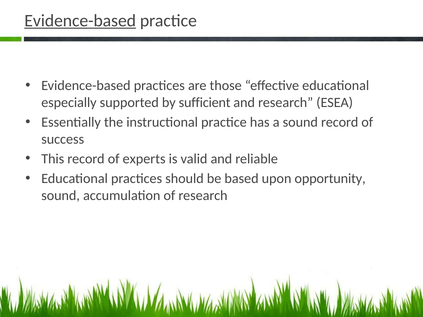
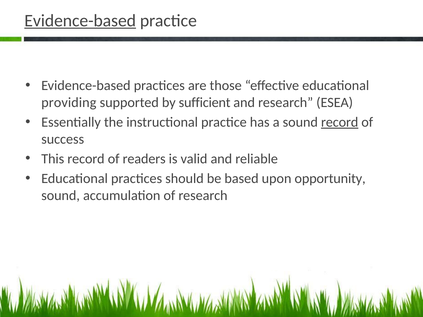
especially: especially -> providing
record at (340, 122) underline: none -> present
experts: experts -> readers
